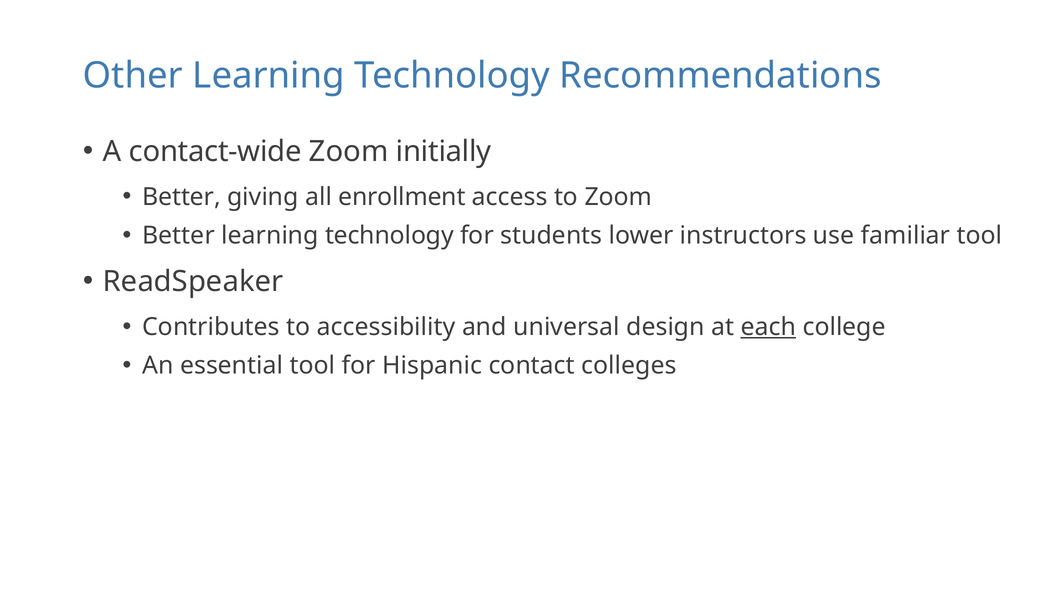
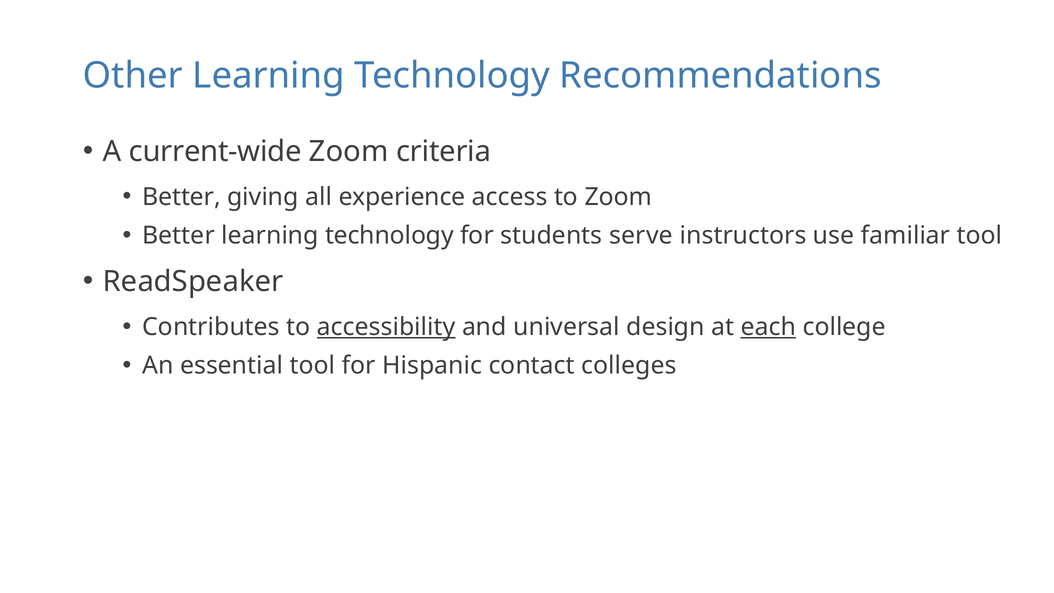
contact-wide: contact-wide -> current-wide
initially: initially -> criteria
enrollment: enrollment -> experience
lower: lower -> serve
accessibility underline: none -> present
